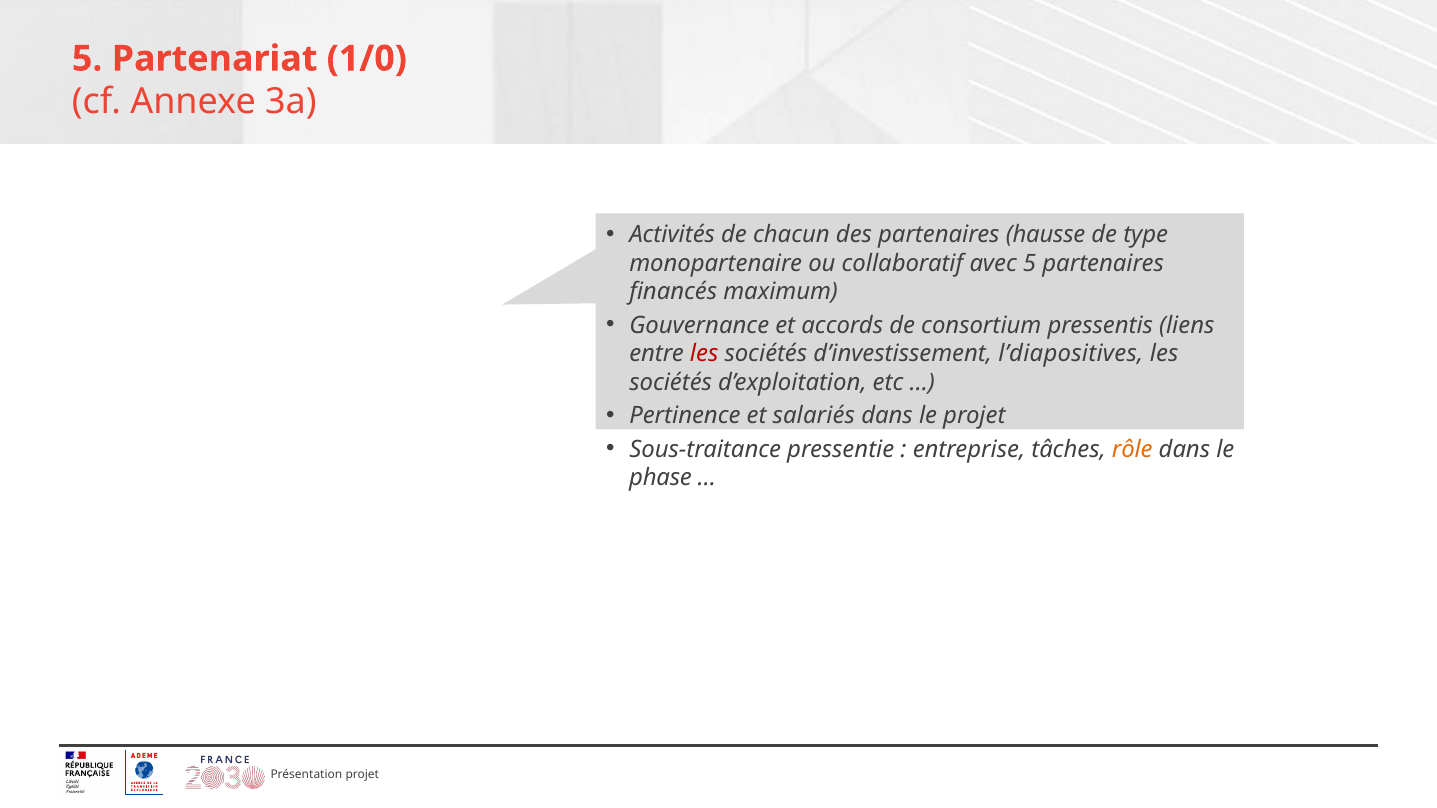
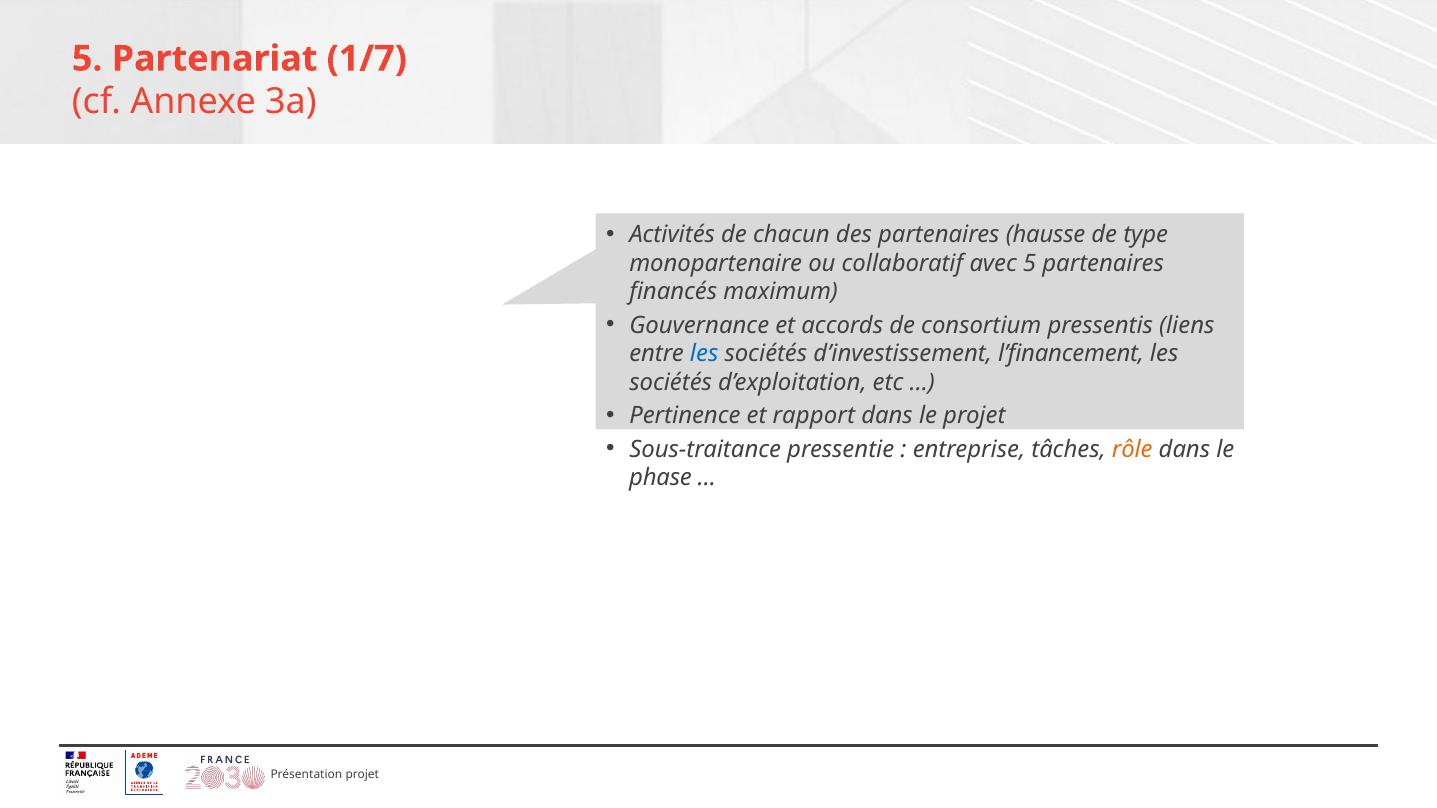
1/0: 1/0 -> 1/7
les at (704, 354) colour: red -> blue
l’diapositives: l’diapositives -> l’financement
salariés: salariés -> rapport
